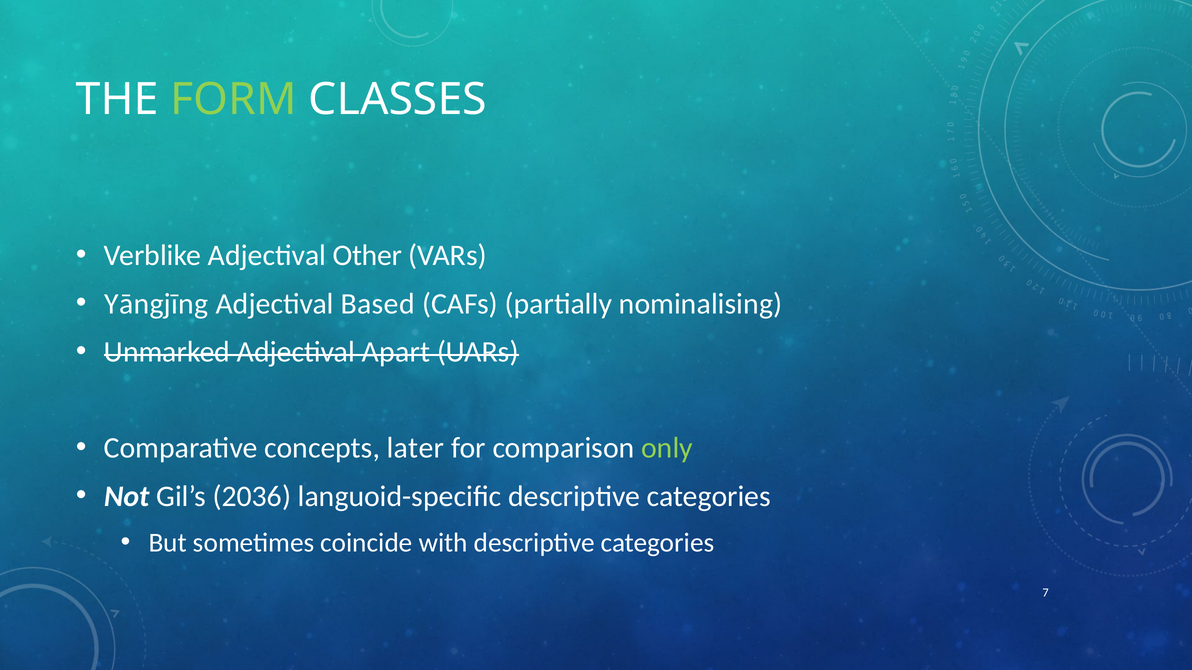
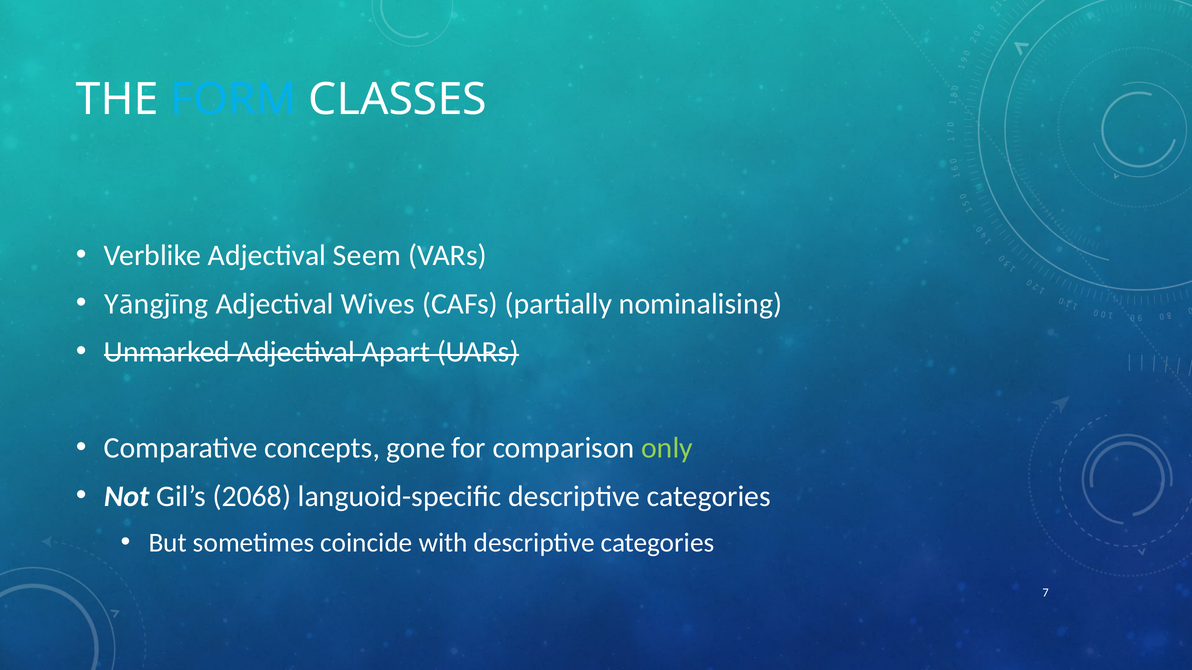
FORM colour: light green -> light blue
Other: Other -> Seem
Based: Based -> Wives
later: later -> gone
2036: 2036 -> 2068
